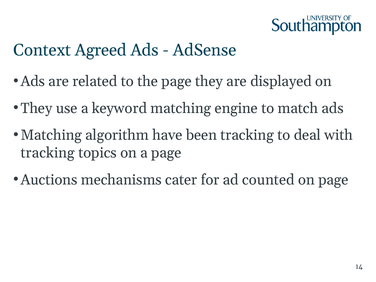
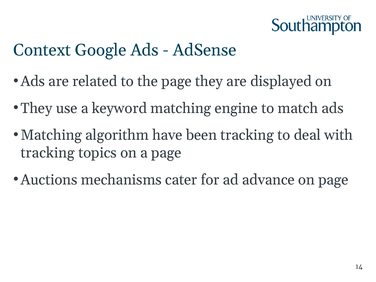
Agreed: Agreed -> Google
counted: counted -> advance
